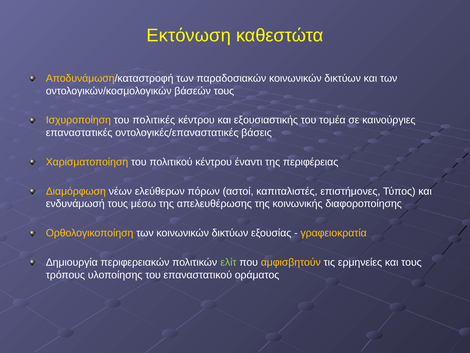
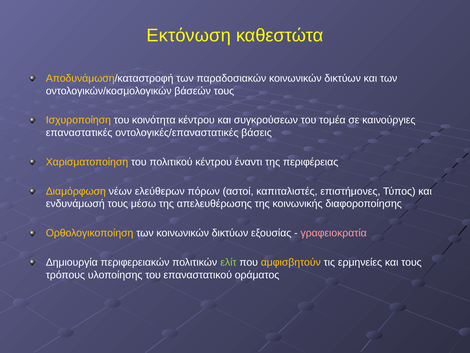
πολιτικές: πολιτικές -> κοινότητα
εξουσιαστικής: εξουσιαστικής -> συγκρούσεων
γραφειοκρατία colour: yellow -> pink
